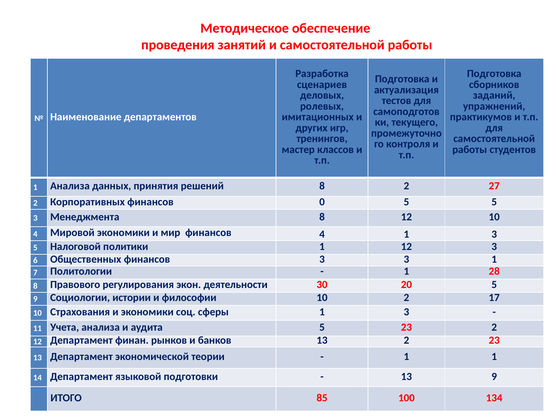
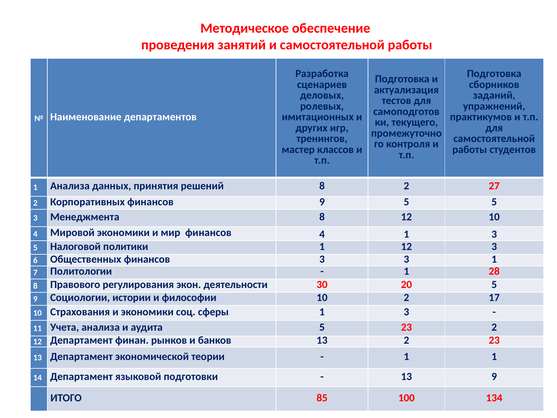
финансов 0: 0 -> 9
